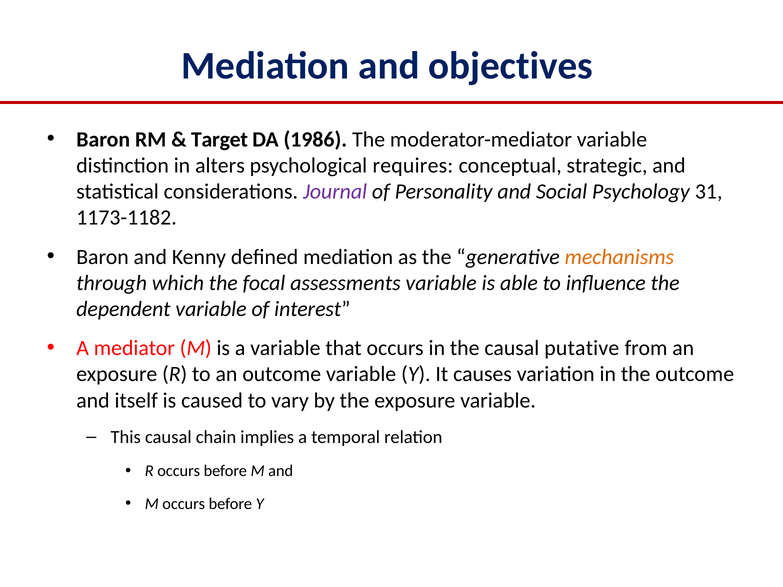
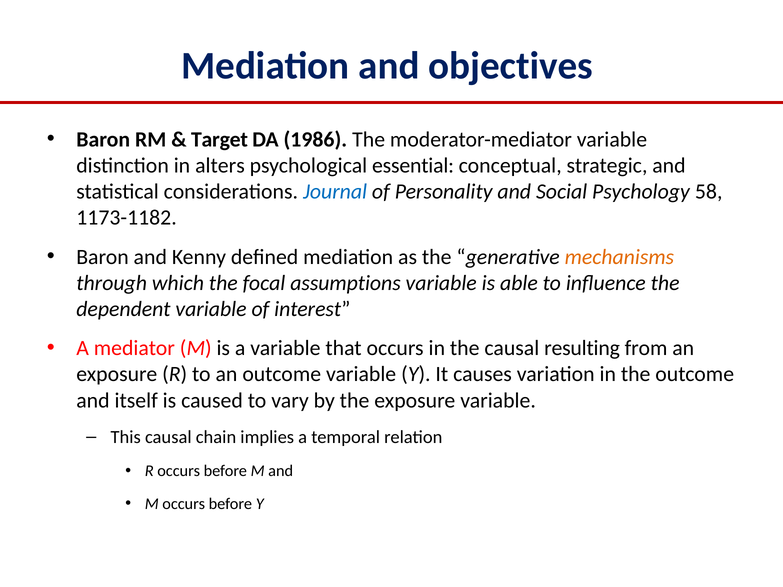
requires: requires -> essential
Journal colour: purple -> blue
31: 31 -> 58
assessments: assessments -> assumptions
putative: putative -> resulting
